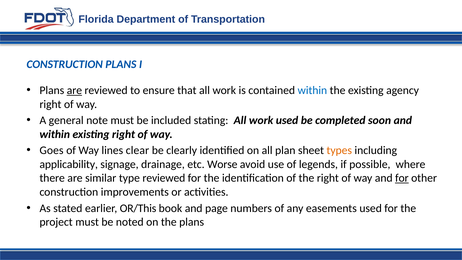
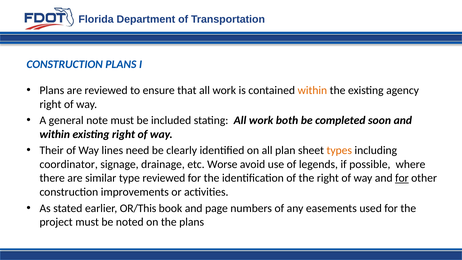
are at (74, 90) underline: present -> none
within at (312, 90) colour: blue -> orange
work used: used -> both
Goes: Goes -> Their
clear: clear -> need
applicability: applicability -> coordinator
